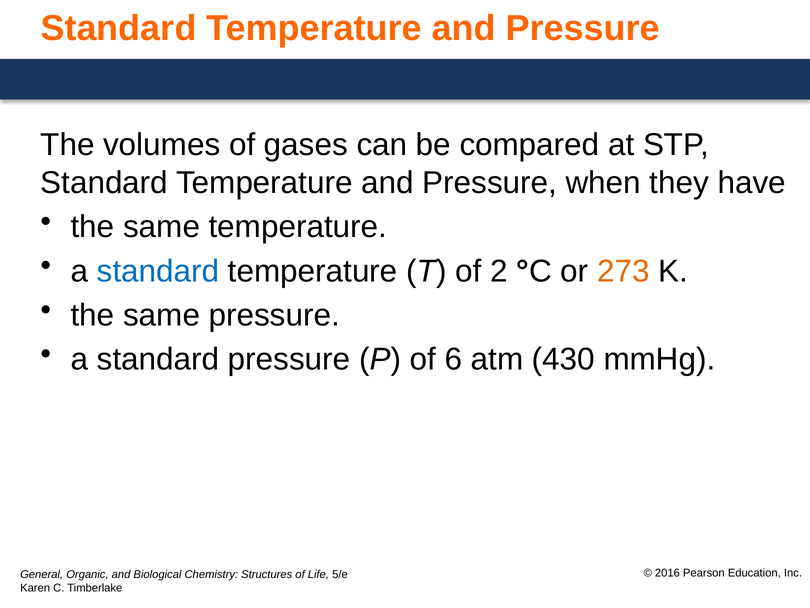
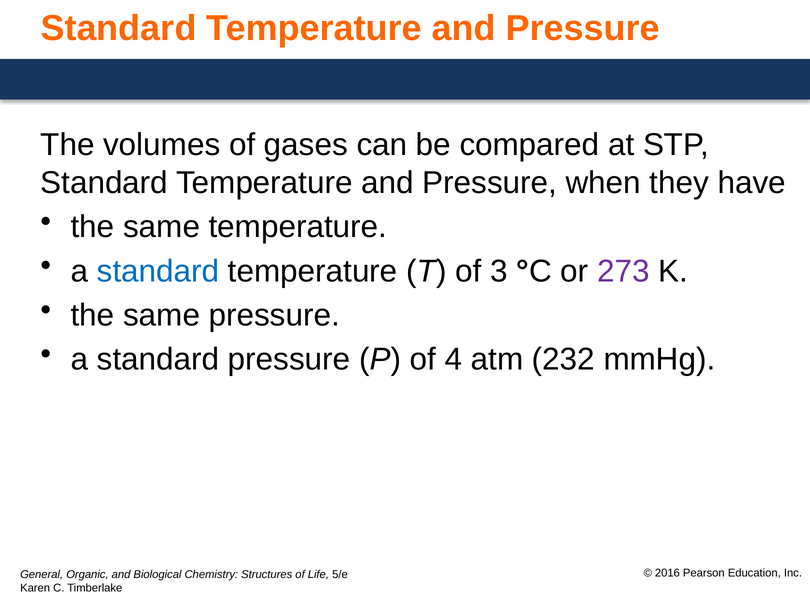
2: 2 -> 3
273 colour: orange -> purple
6: 6 -> 4
430: 430 -> 232
